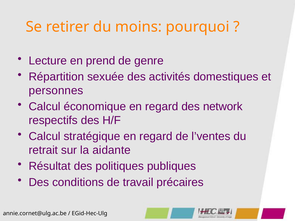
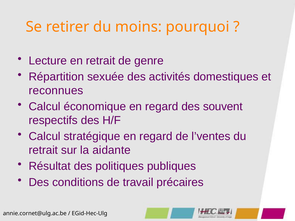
en prend: prend -> retrait
personnes: personnes -> reconnues
network: network -> souvent
